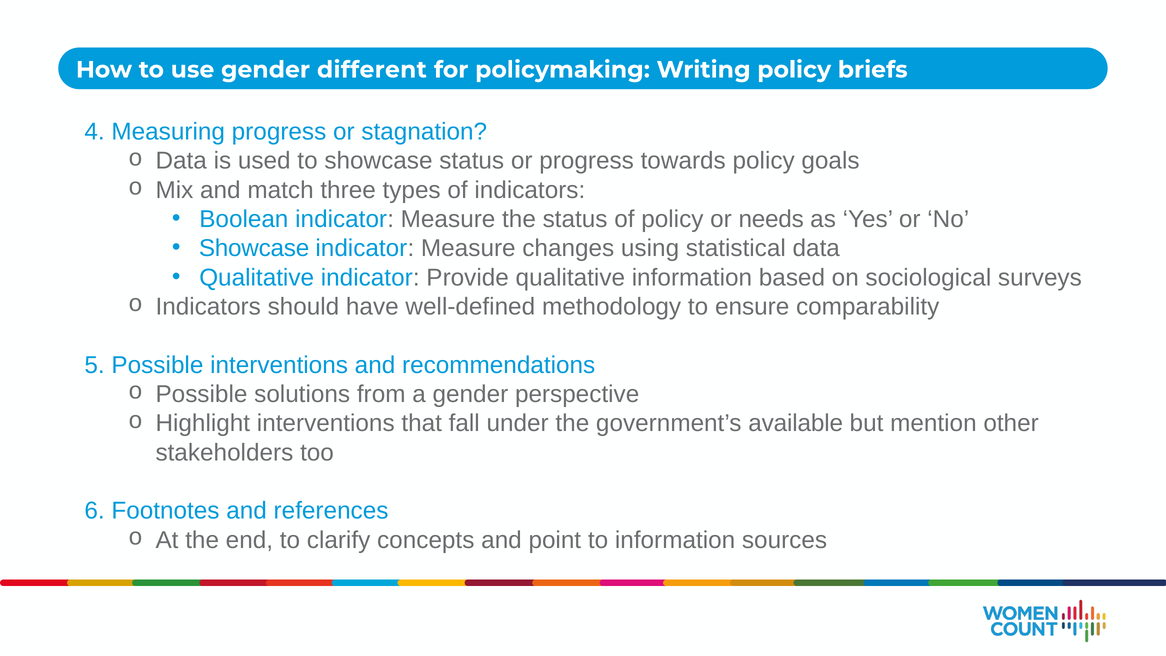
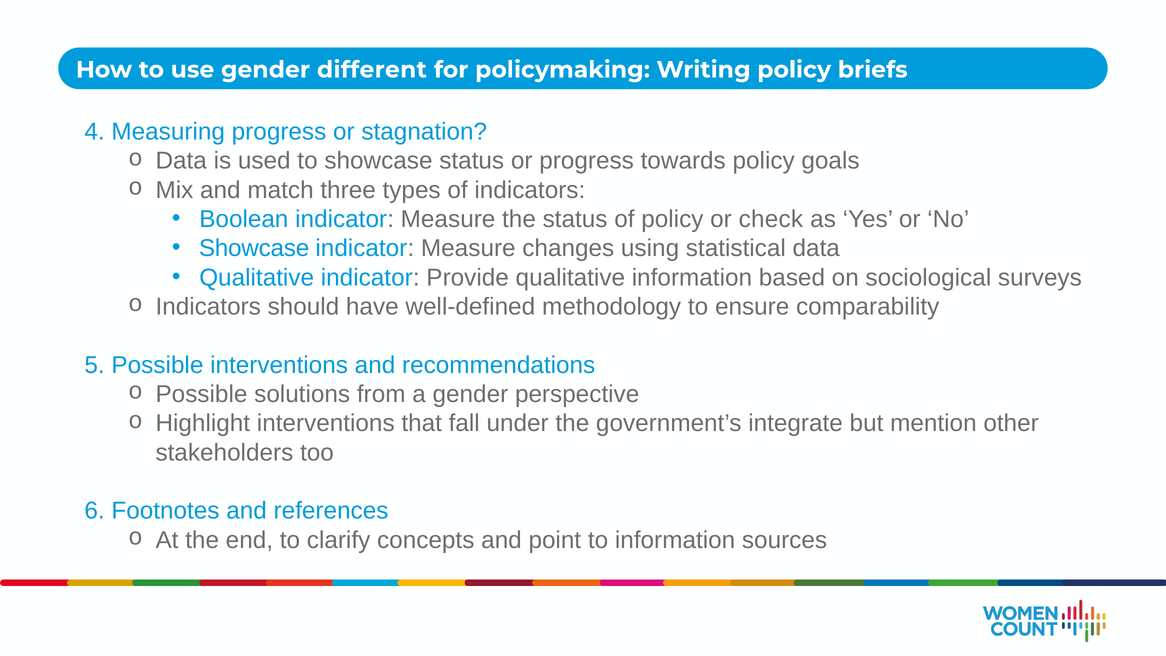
needs: needs -> check
available: available -> integrate
